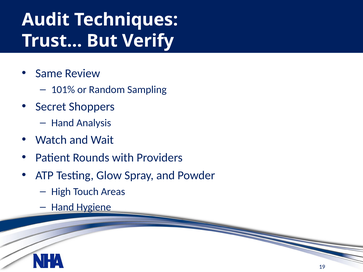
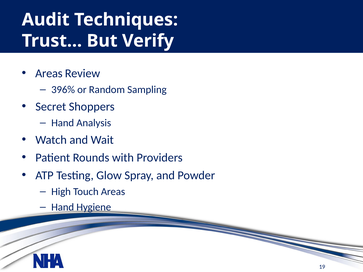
Same at (49, 73): Same -> Areas
101%: 101% -> 396%
